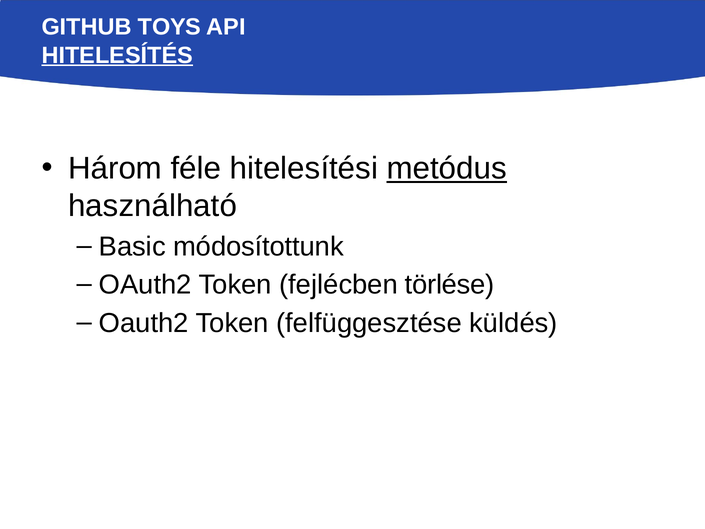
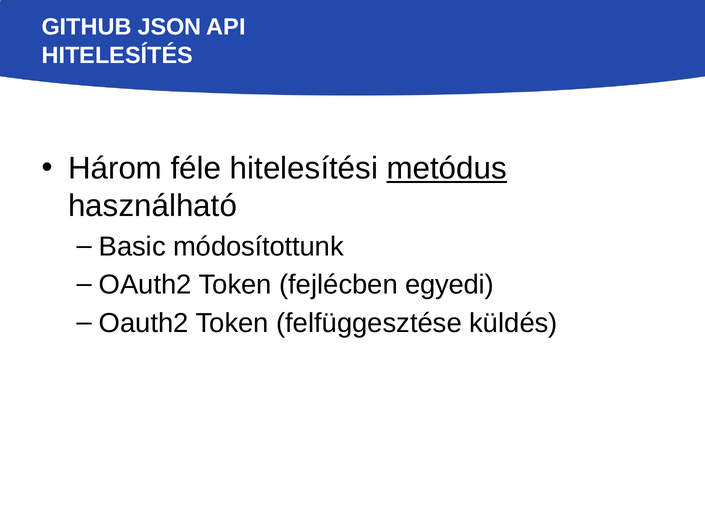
TOYS: TOYS -> JSON
HITELESÍTÉS underline: present -> none
törlése: törlése -> egyedi
